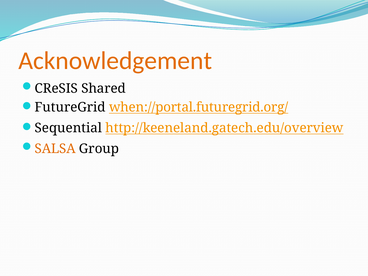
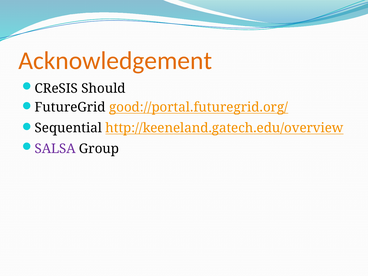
Shared: Shared -> Should
when://portal.futuregrid.org/: when://portal.futuregrid.org/ -> good://portal.futuregrid.org/
SALSA colour: orange -> purple
